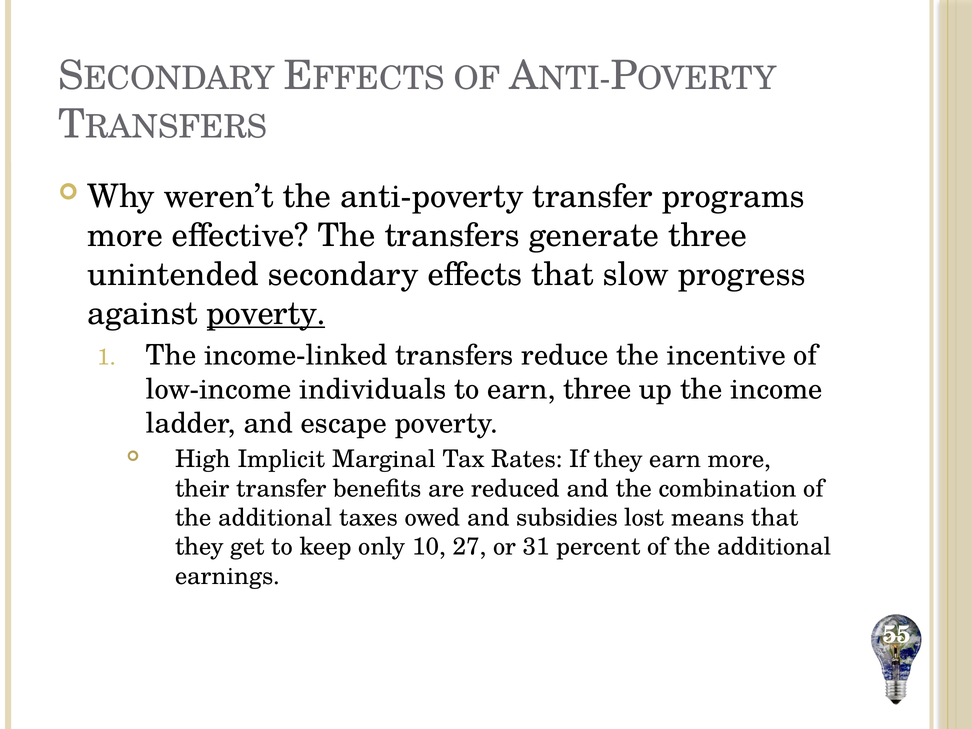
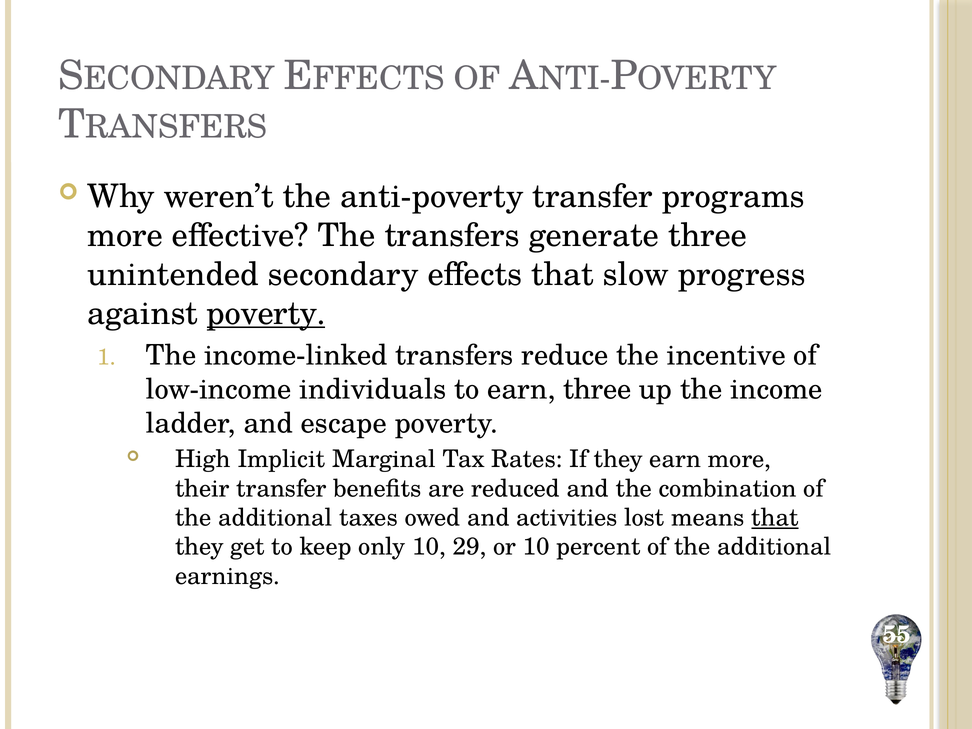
subsidies: subsidies -> activities
that at (775, 518) underline: none -> present
27: 27 -> 29
or 31: 31 -> 10
